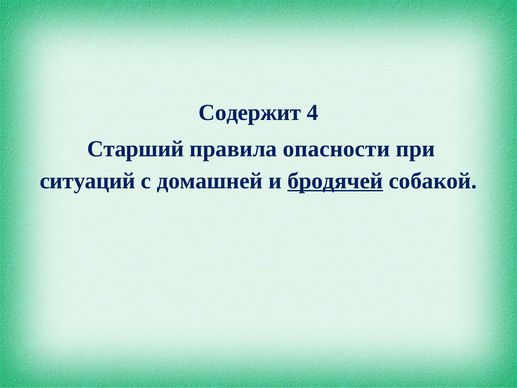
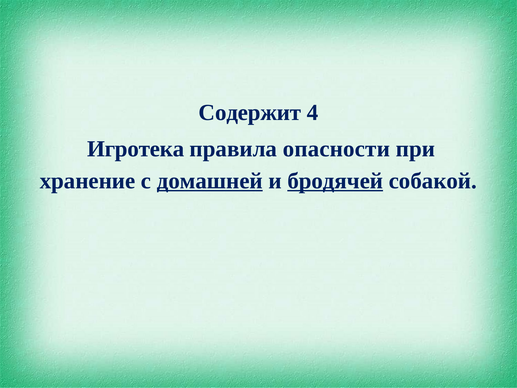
Старший: Старший -> Игротека
ситуаций: ситуаций -> хранение
домашней underline: none -> present
